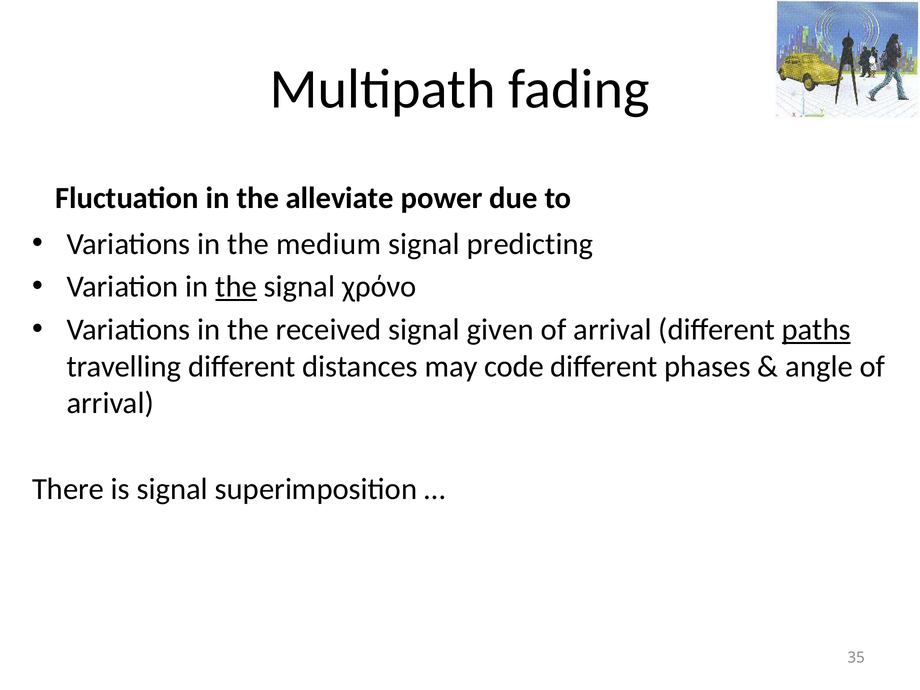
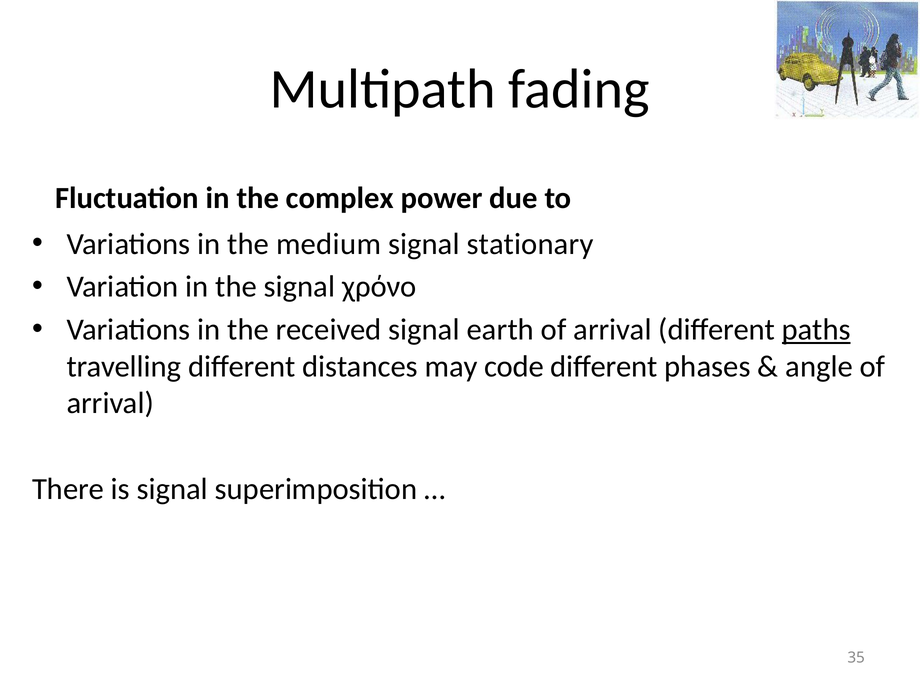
alleviate: alleviate -> complex
predicting: predicting -> stationary
the at (236, 287) underline: present -> none
given: given -> earth
